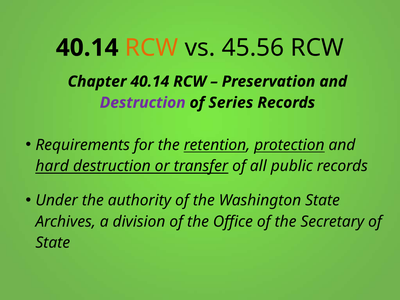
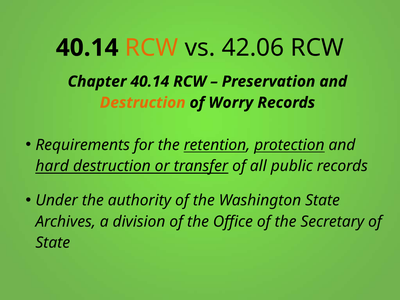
45.56: 45.56 -> 42.06
Destruction at (143, 103) colour: purple -> orange
Series: Series -> Worry
